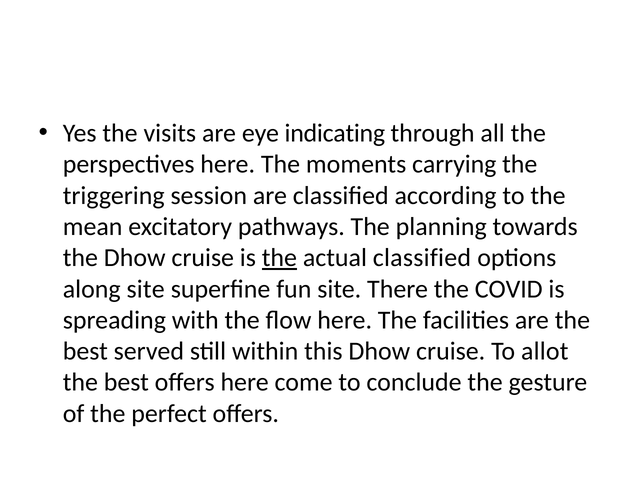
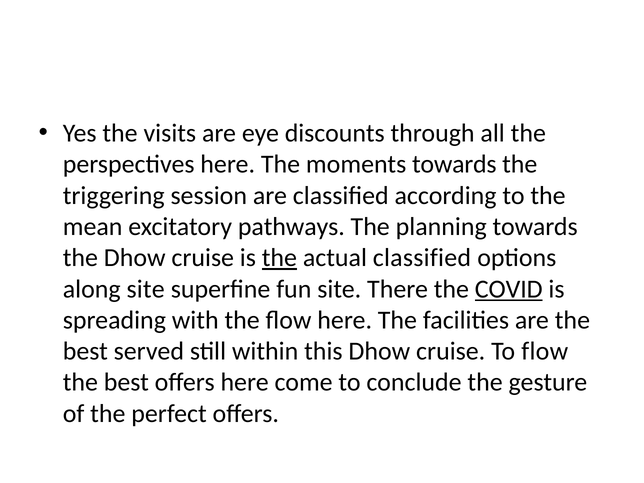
indicating: indicating -> discounts
moments carrying: carrying -> towards
COVID underline: none -> present
To allot: allot -> flow
